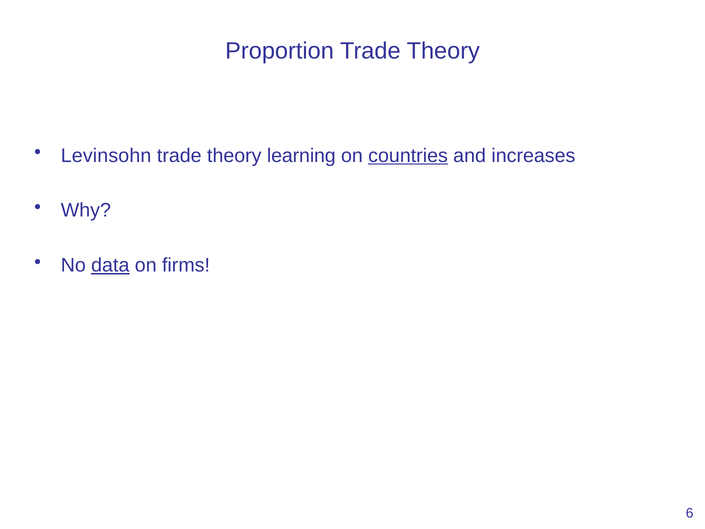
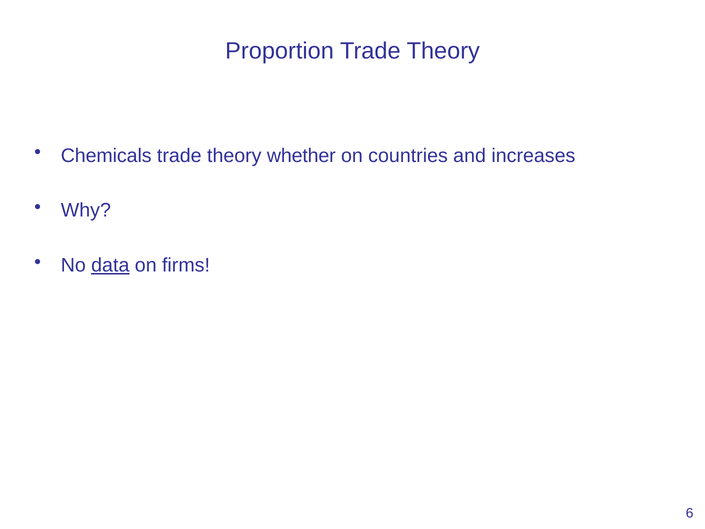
Levinsohn: Levinsohn -> Chemicals
learning: learning -> whether
countries underline: present -> none
